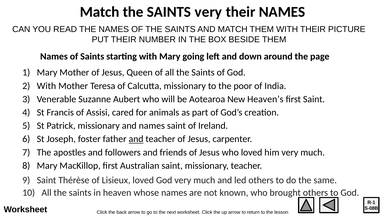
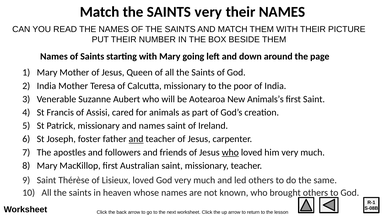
With at (46, 86): With -> India
Heaven’s: Heaven’s -> Animals’s
who at (230, 152) underline: none -> present
